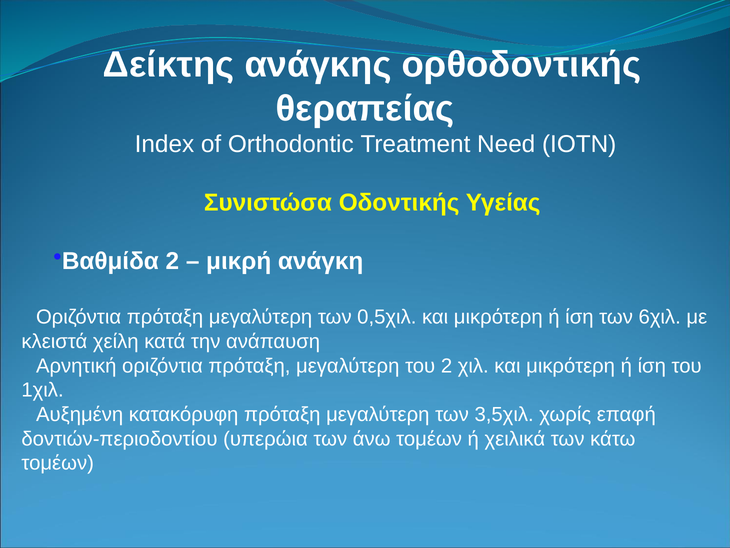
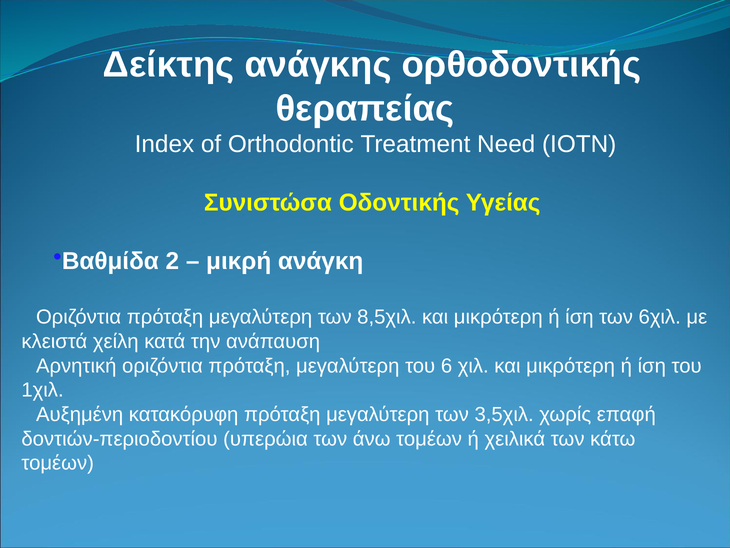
0,5χιλ: 0,5χιλ -> 8,5χιλ
του 2: 2 -> 6
